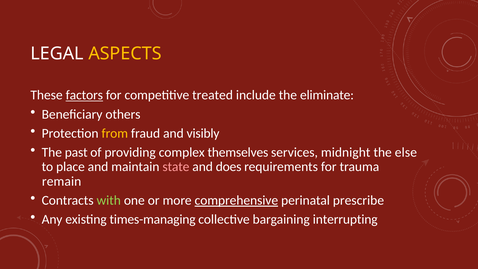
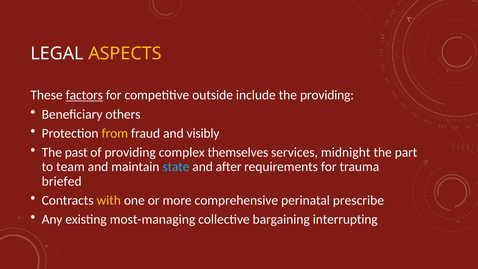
treated: treated -> outside
the eliminate: eliminate -> providing
else: else -> part
place: place -> team
state colour: pink -> light blue
does: does -> after
remain: remain -> briefed
with colour: light green -> yellow
comprehensive underline: present -> none
times-managing: times-managing -> most-managing
